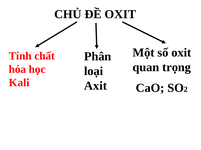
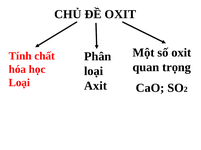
Kali at (19, 83): Kali -> Loại
